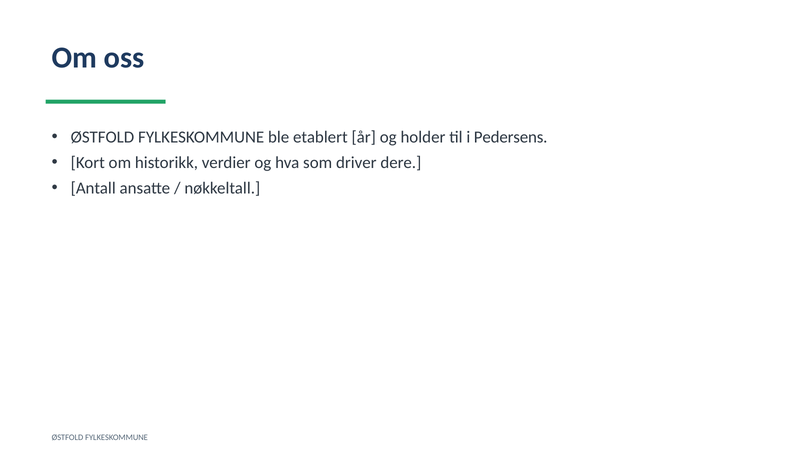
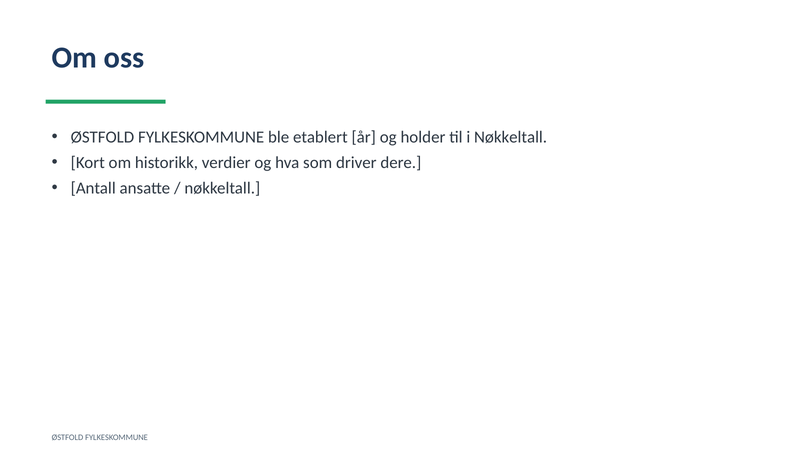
i Pedersens: Pedersens -> Nøkkeltall
